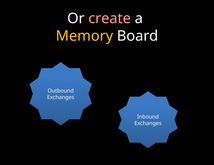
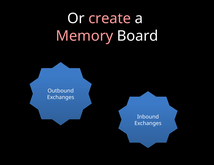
Memory colour: yellow -> pink
